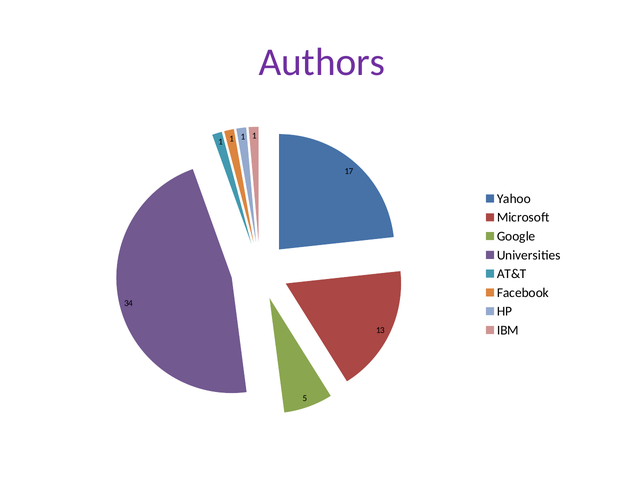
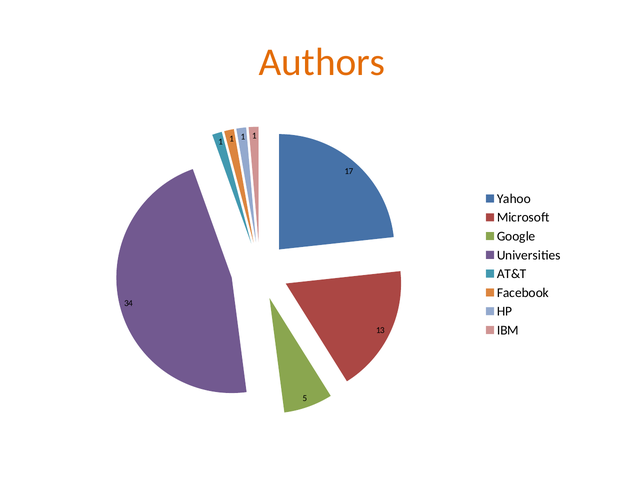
Authors colour: purple -> orange
